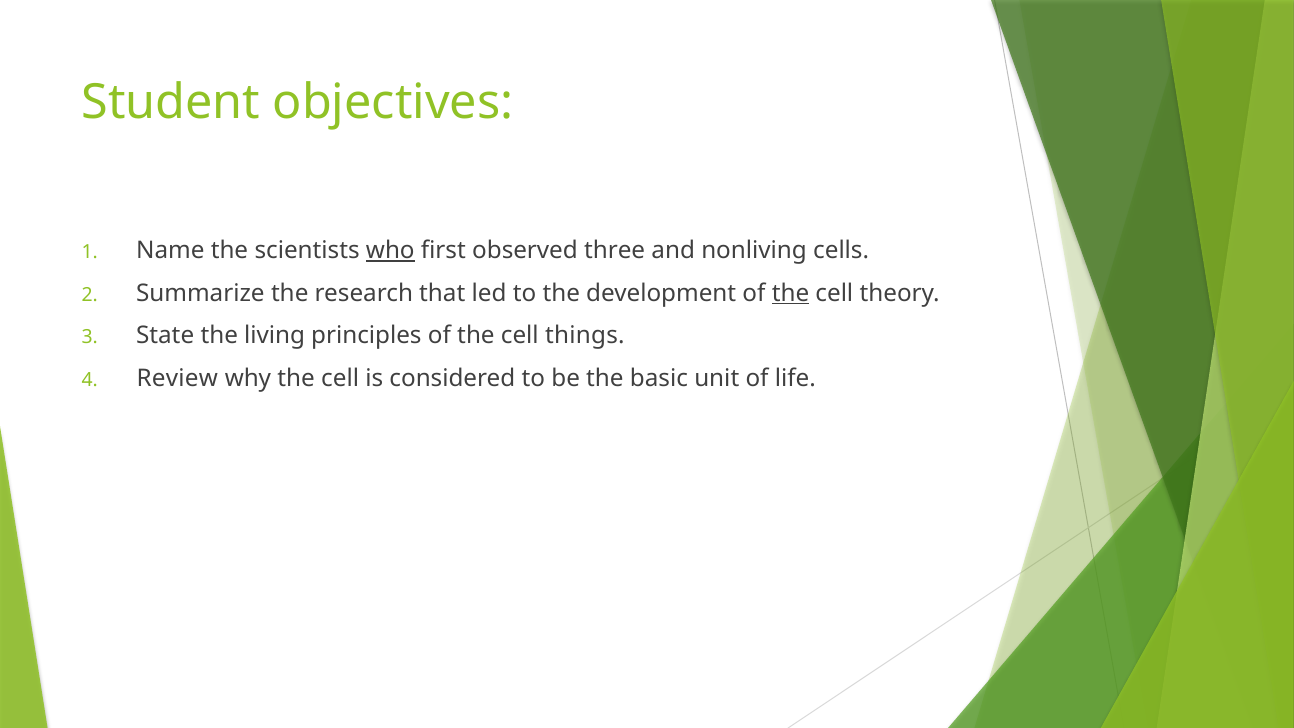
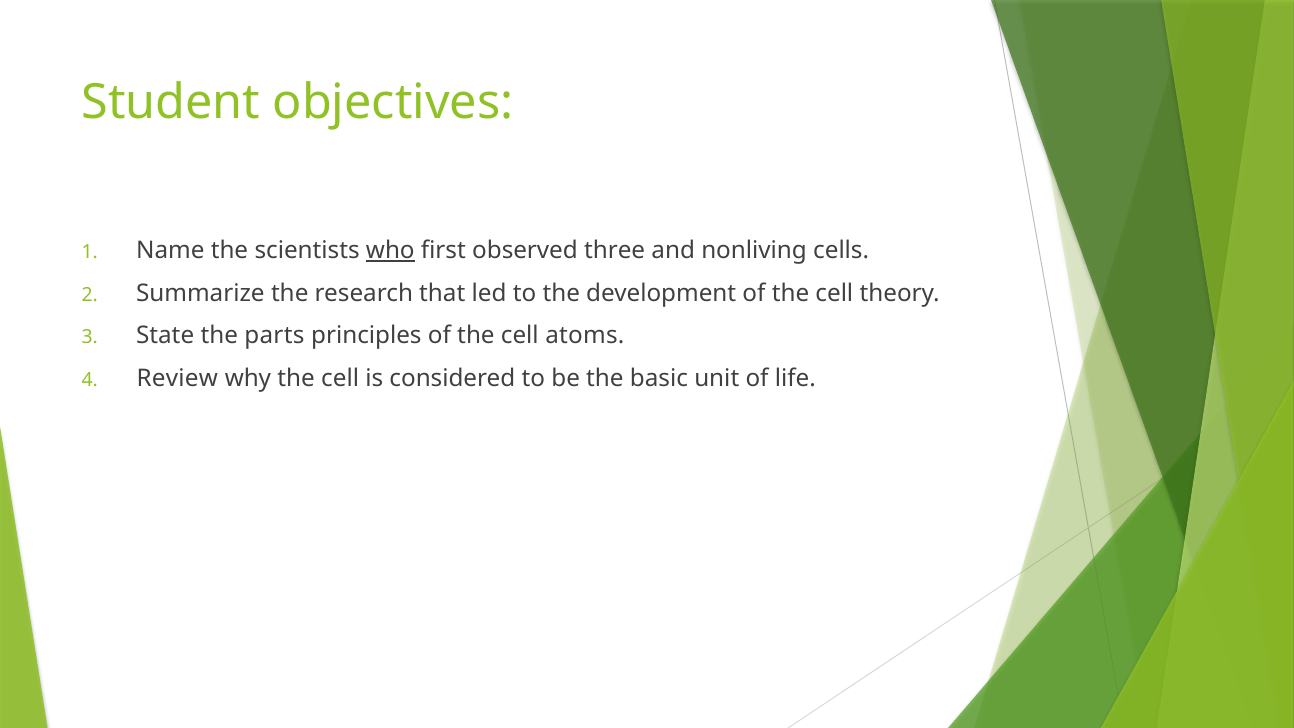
the at (791, 293) underline: present -> none
living: living -> parts
things: things -> atoms
